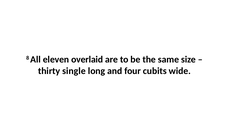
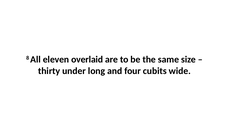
single: single -> under
